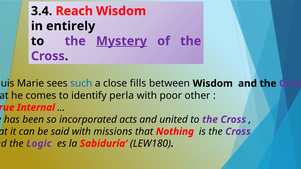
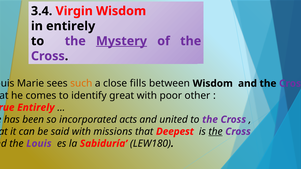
Reach: Reach -> Virgin
such colour: blue -> orange
perla: perla -> great
Internal at (36, 108): Internal -> Entirely
Nothing: Nothing -> Deepest
the at (216, 132) underline: none -> present
the Logic: Logic -> Louis
